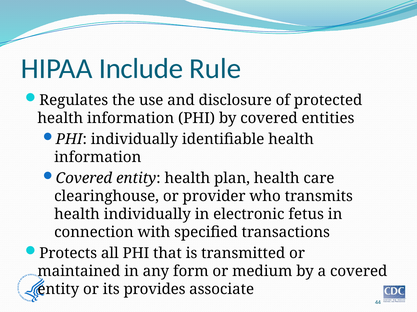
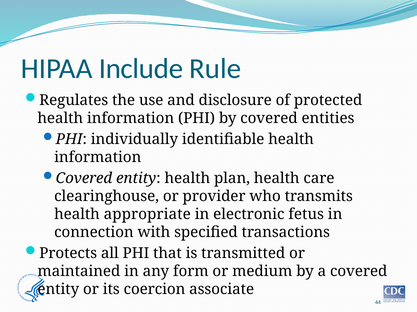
health individually: individually -> appropriate
provides: provides -> coercion
